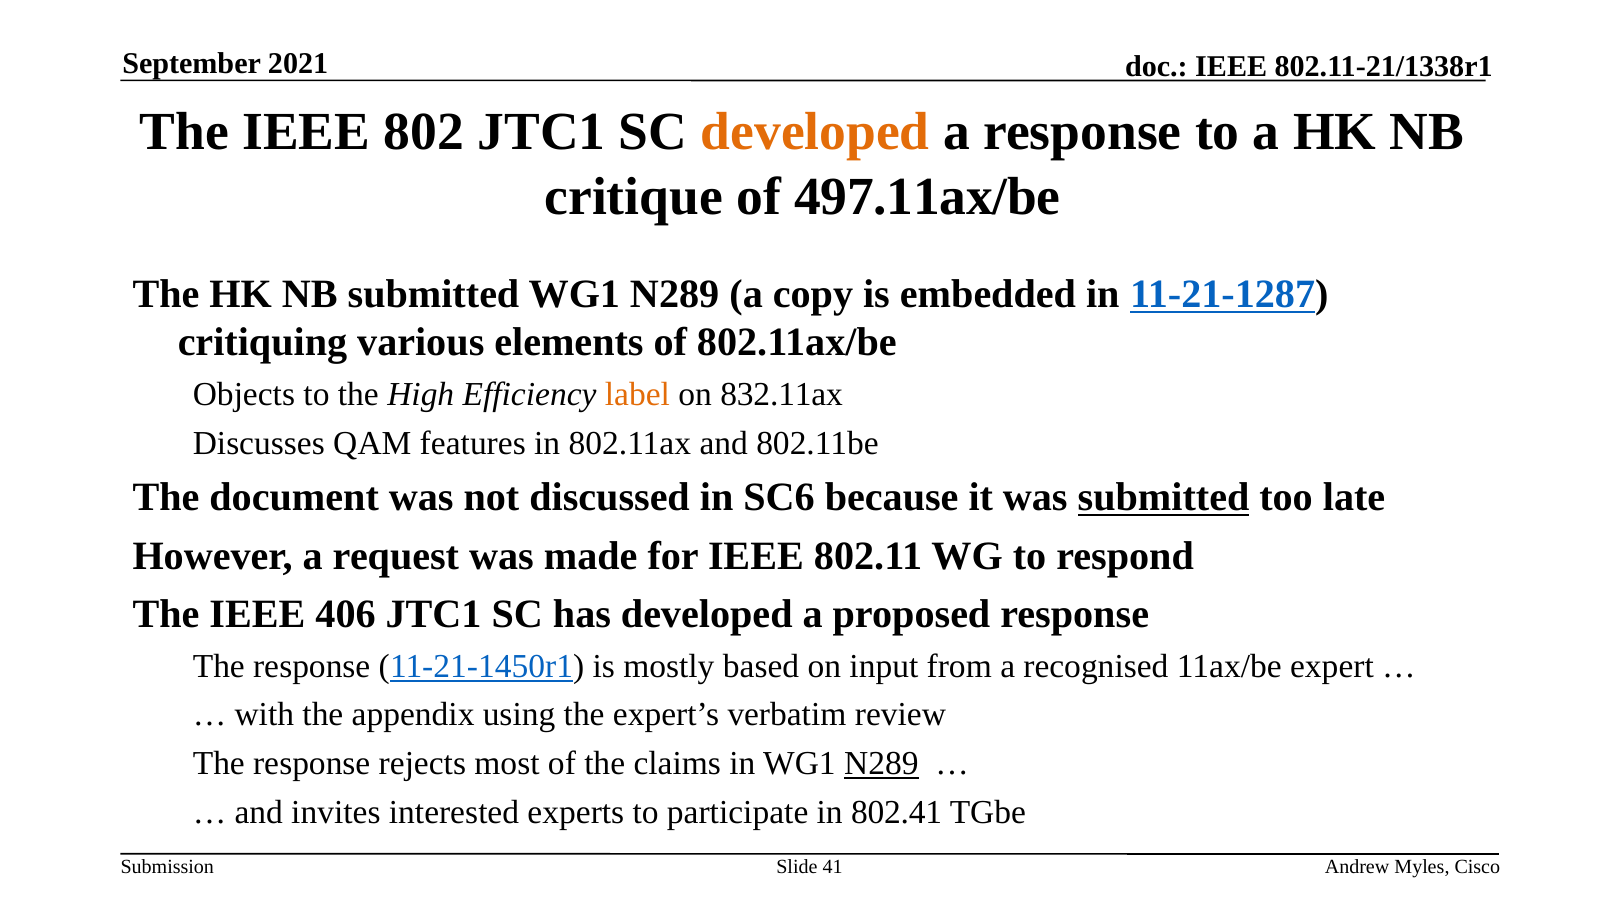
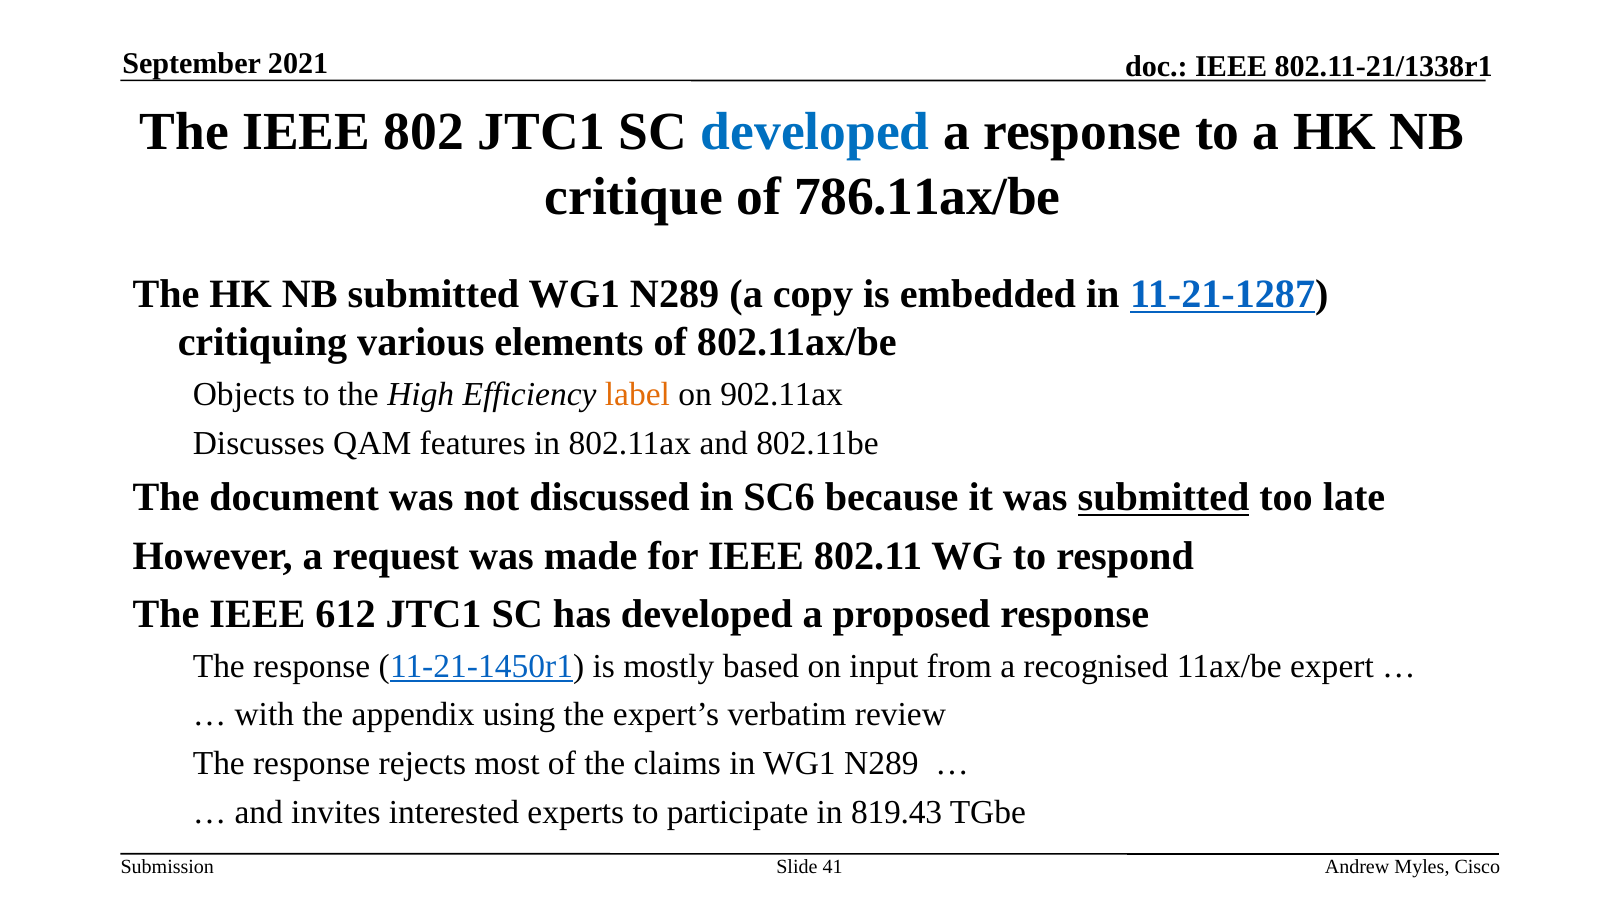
developed at (815, 132) colour: orange -> blue
497.11ax/be: 497.11ax/be -> 786.11ax/be
832.11ax: 832.11ax -> 902.11ax
406: 406 -> 612
N289 at (881, 763) underline: present -> none
802.41: 802.41 -> 819.43
